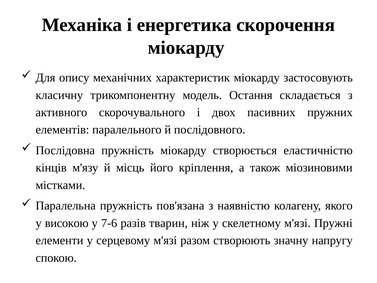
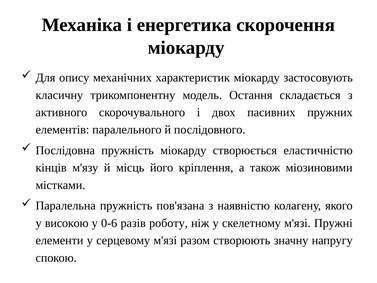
7-6: 7-6 -> 0-6
тварин: тварин -> роботу
